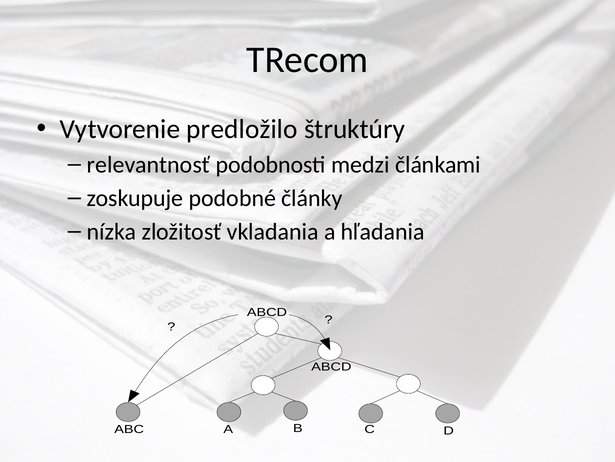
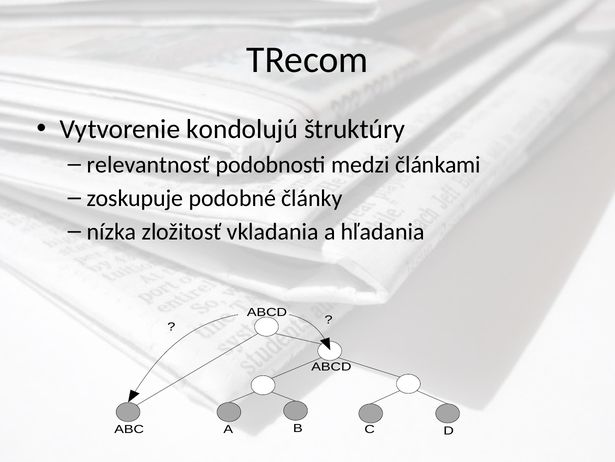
predložilo: predložilo -> kondolujú
